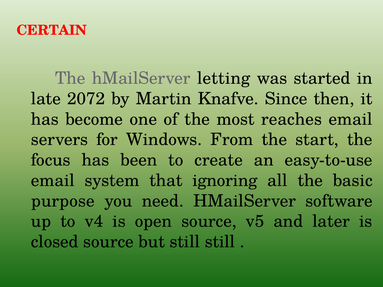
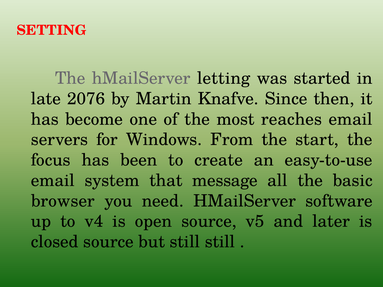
CERTAIN: CERTAIN -> SETTING
2072: 2072 -> 2076
ignoring: ignoring -> message
purpose: purpose -> browser
